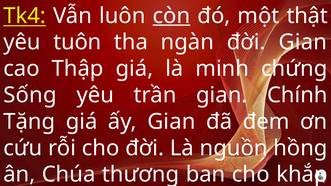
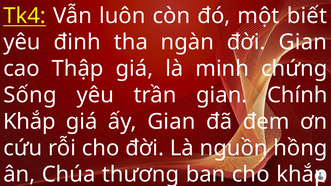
còn underline: present -> none
thật: thật -> biết
tuôn: tuôn -> đinh
Tặng at (29, 122): Tặng -> Khắp
